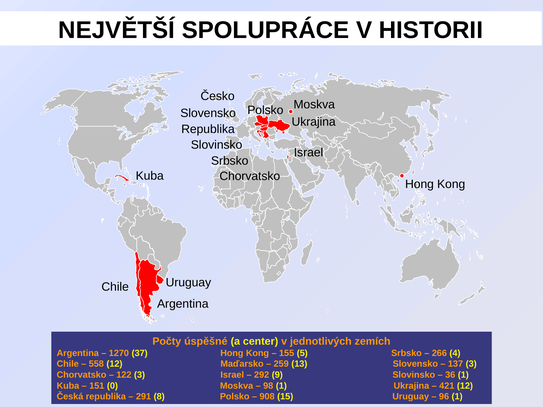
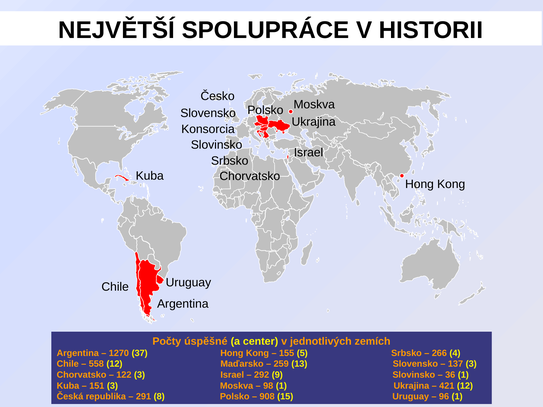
Republika at (208, 129): Republika -> Konsorcia
151 0: 0 -> 3
